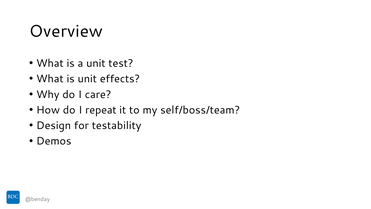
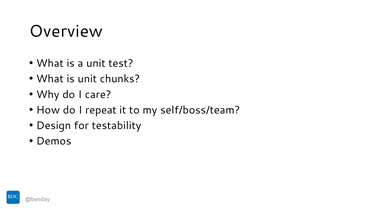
effects: effects -> chunks
